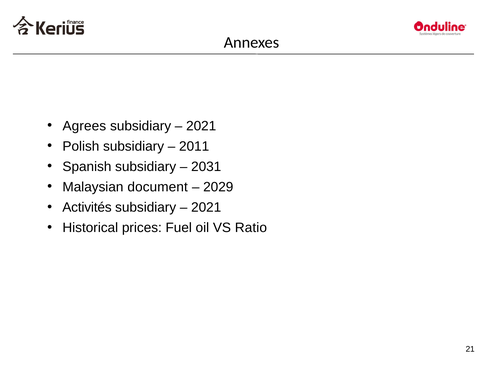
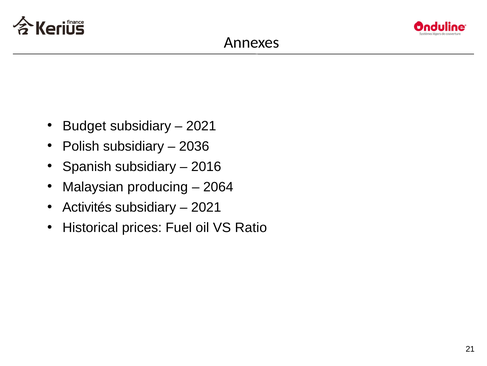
Agrees: Agrees -> Budget
2011: 2011 -> 2036
2031: 2031 -> 2016
document: document -> producing
2029: 2029 -> 2064
